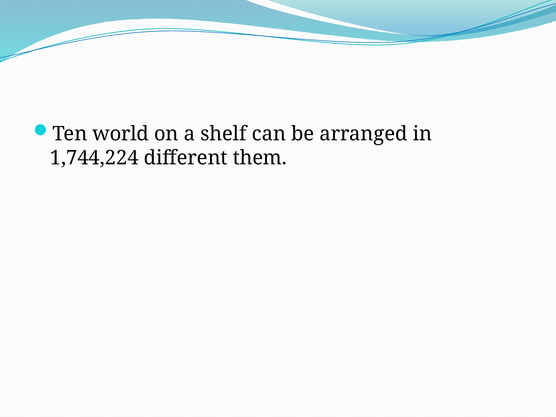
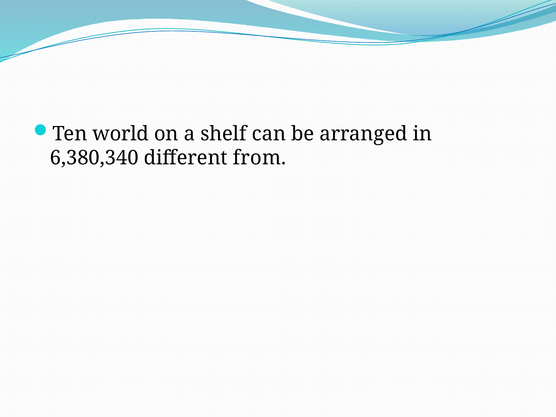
1,744,224: 1,744,224 -> 6,380,340
them: them -> from
